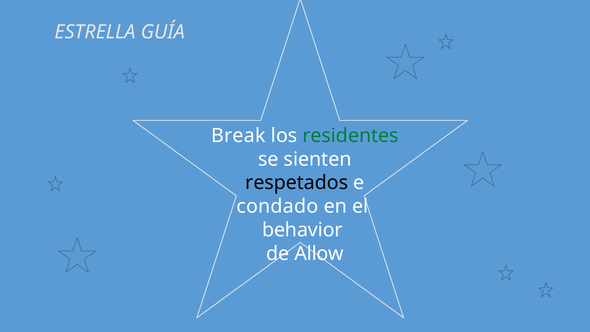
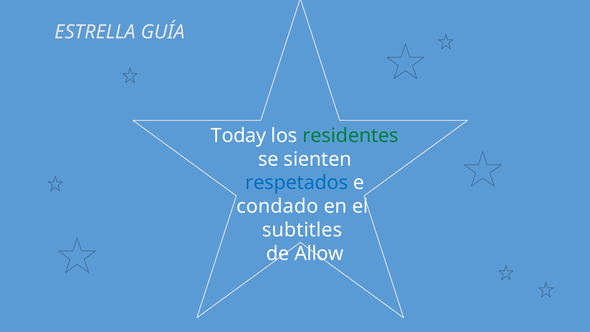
Break: Break -> Today
respetados colour: black -> blue
behavior: behavior -> subtitles
